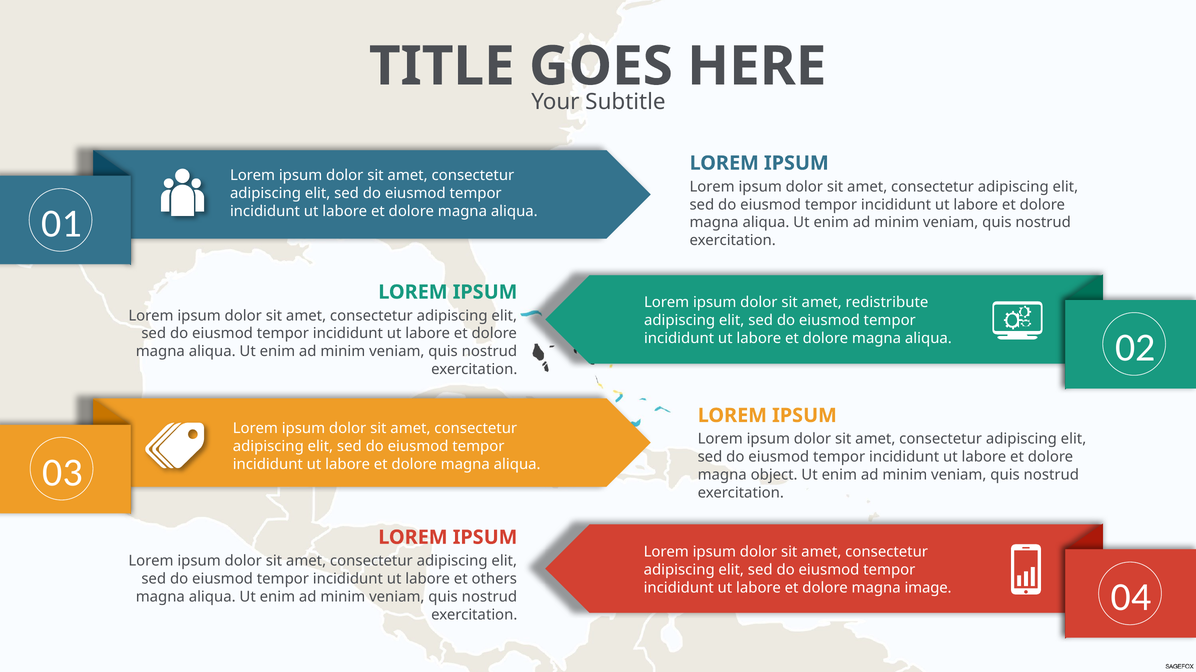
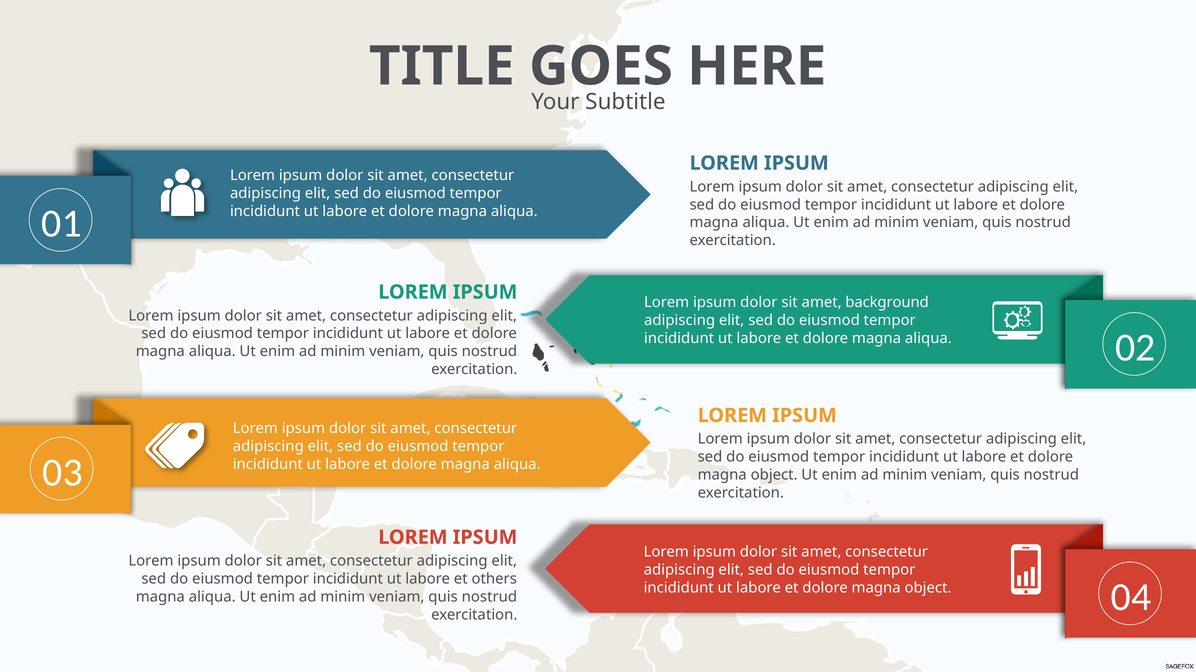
redistribute: redistribute -> background
image at (928, 589): image -> object
